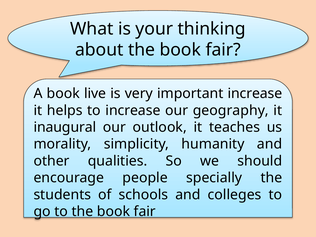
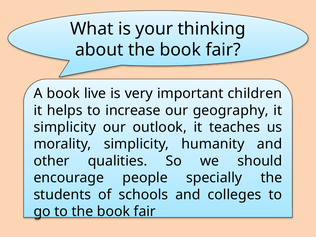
important increase: increase -> children
inaugural at (65, 127): inaugural -> simplicity
